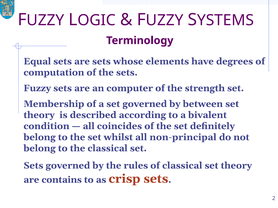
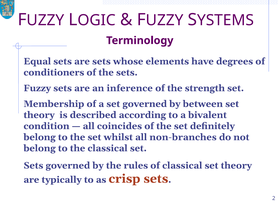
computation: computation -> conditioners
computer: computer -> inference
non-principal: non-principal -> non-branches
contains: contains -> typically
